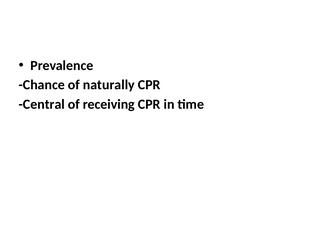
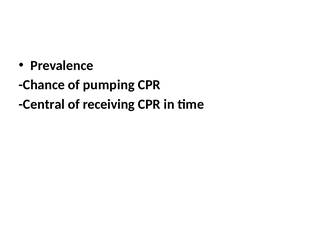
naturally: naturally -> pumping
